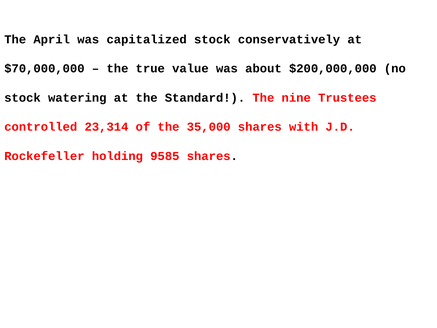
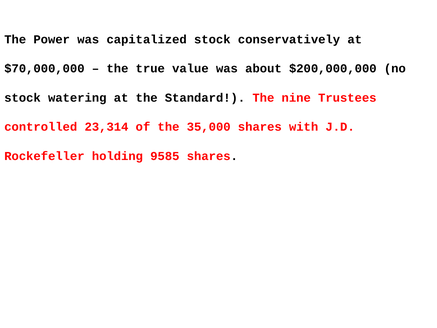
April: April -> Power
